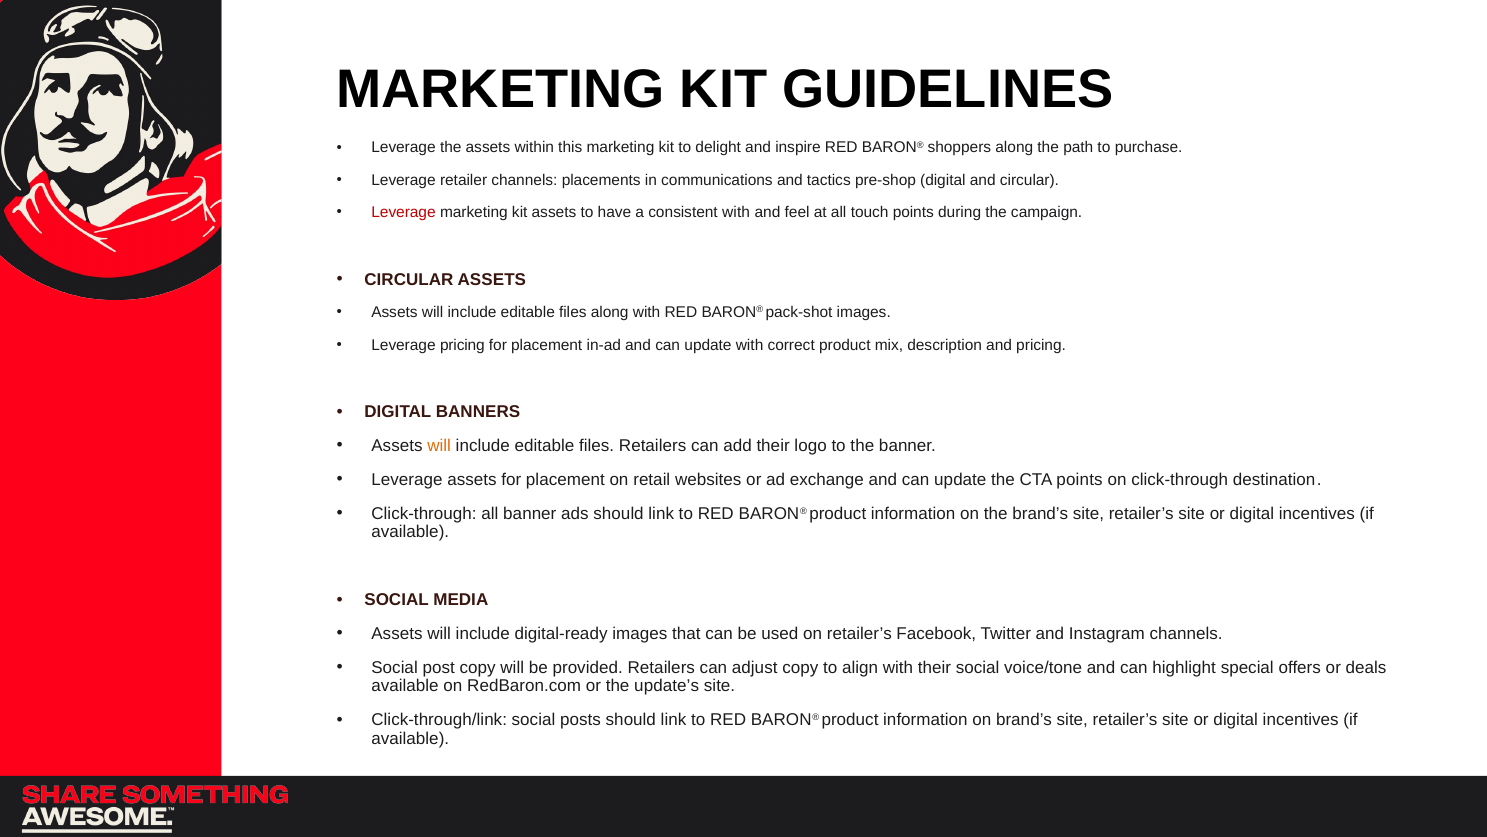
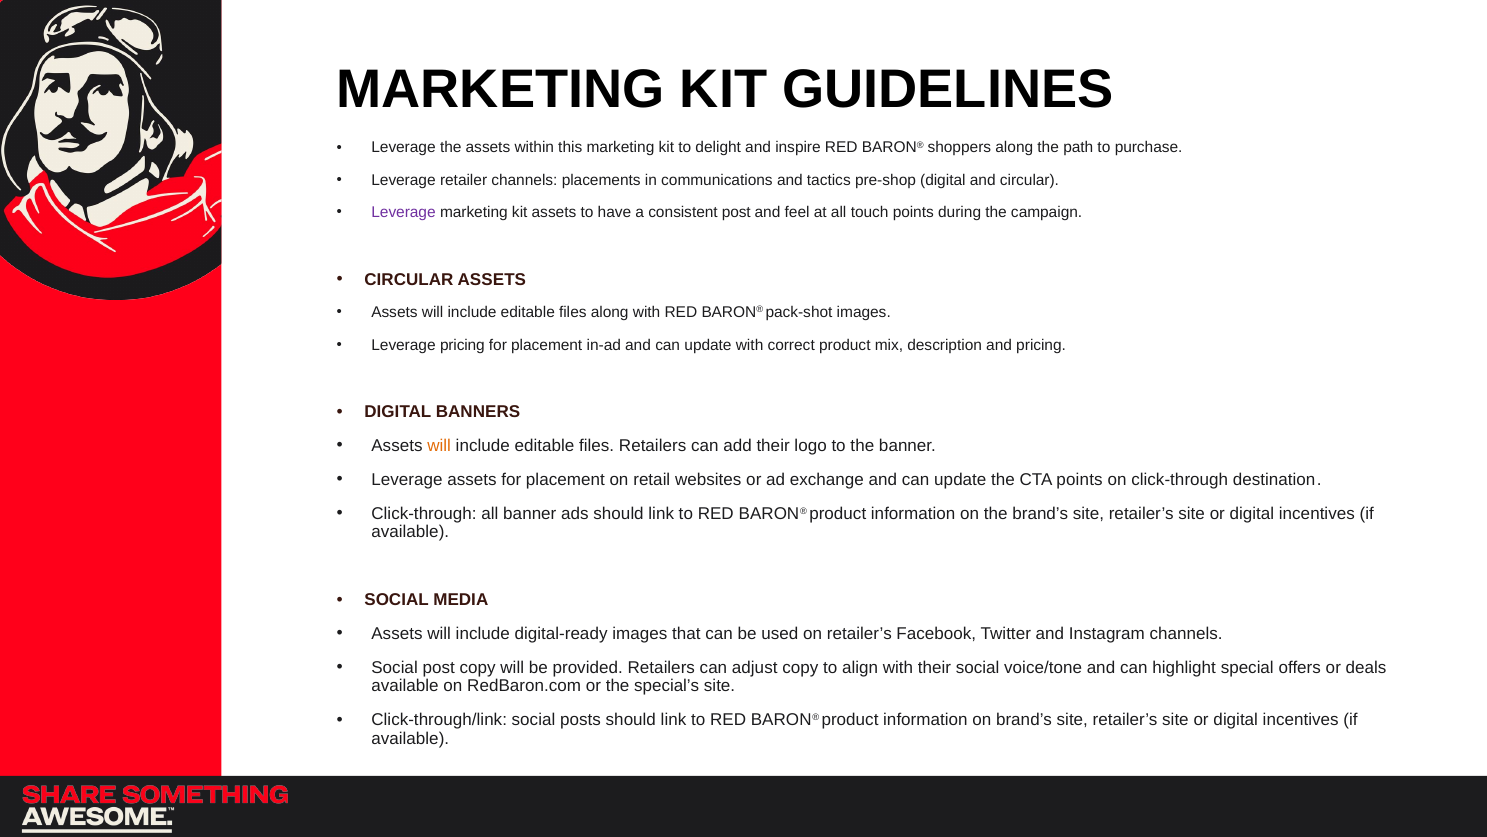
Leverage at (404, 212) colour: red -> purple
consistent with: with -> post
update’s: update’s -> special’s
